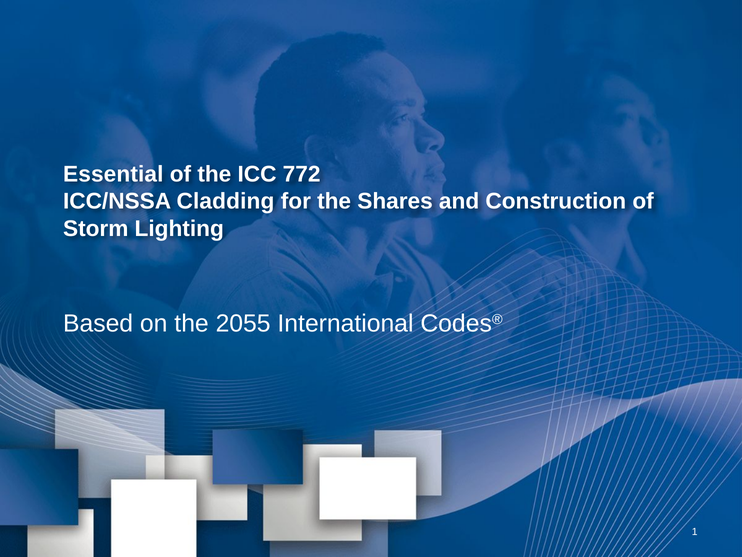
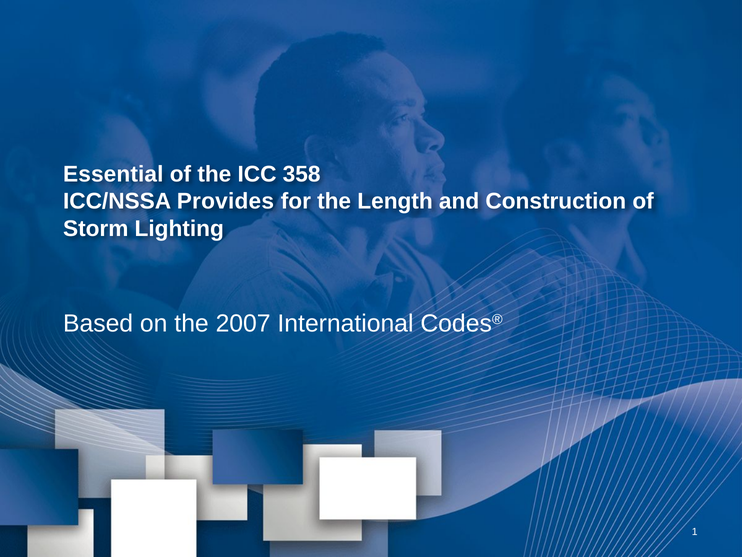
772: 772 -> 358
Cladding: Cladding -> Provides
Shares: Shares -> Length
2055: 2055 -> 2007
